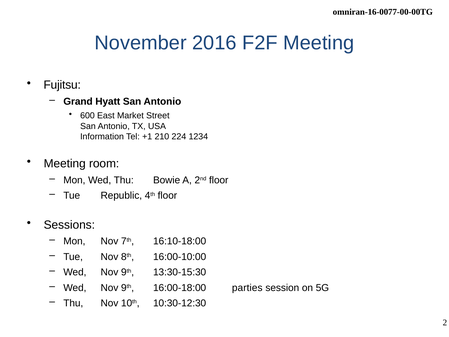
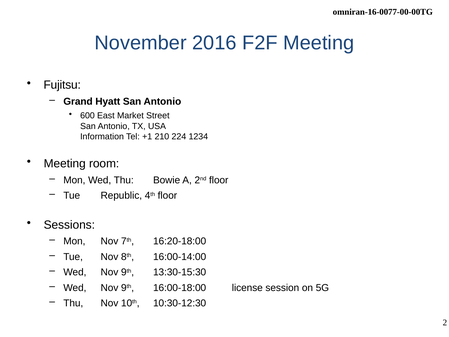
16:10-18:00: 16:10-18:00 -> 16:20-18:00
16:00-10:00: 16:00-10:00 -> 16:00-14:00
parties: parties -> license
